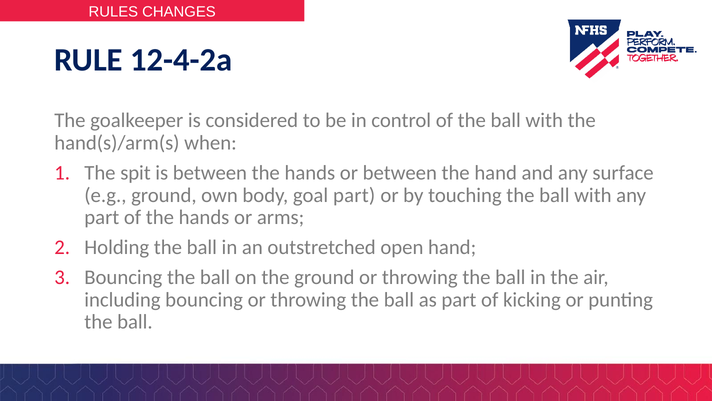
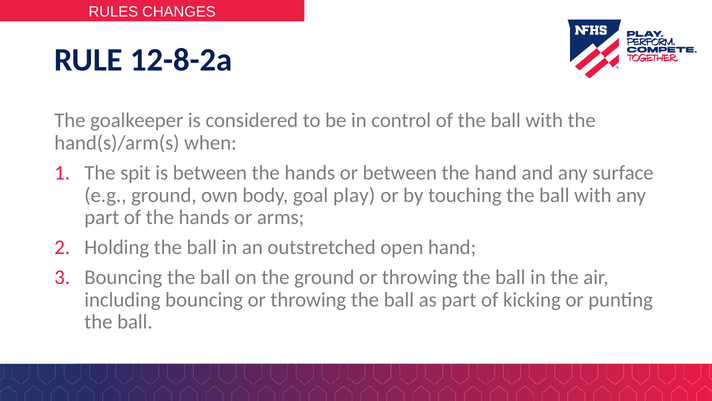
12-4-2a: 12-4-2a -> 12-8-2a
goal part: part -> play
